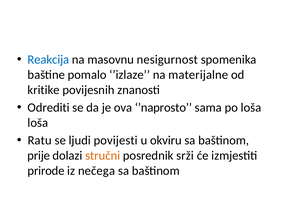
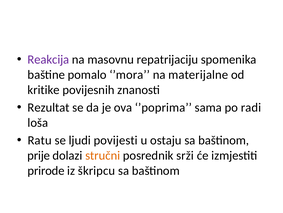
Reakcija colour: blue -> purple
nesigurnost: nesigurnost -> repatrijaciju
’izlaze: ’izlaze -> ’mora
Odrediti: Odrediti -> Rezultat
’naprosto: ’naprosto -> ’poprima
po loša: loša -> radi
okviru: okviru -> ostaju
nečega: nečega -> škripcu
